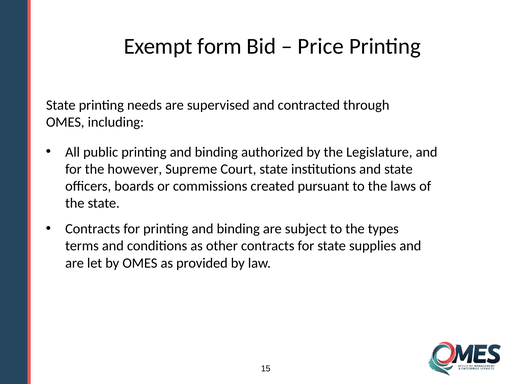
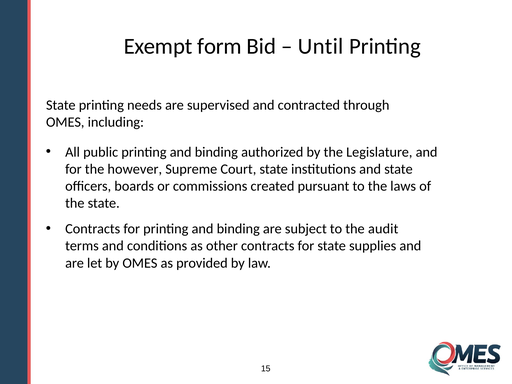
Price: Price -> Until
types: types -> audit
